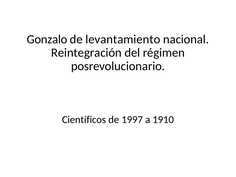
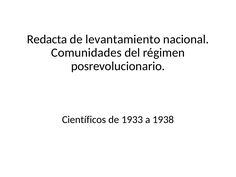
Gonzalo: Gonzalo -> Redacta
Reintegración: Reintegración -> Comunidades
1997: 1997 -> 1933
1910: 1910 -> 1938
